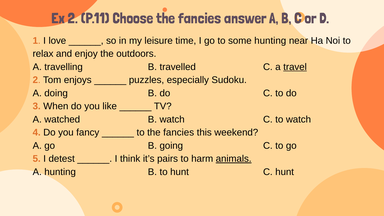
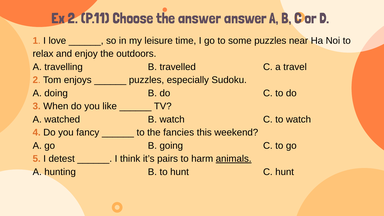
Choose the fancies: fancies -> answer
some hunting: hunting -> puzzles
travel underline: present -> none
